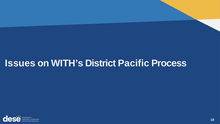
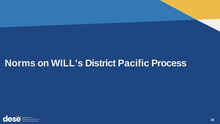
Issues: Issues -> Norms
WITH’s: WITH’s -> WILL’s
